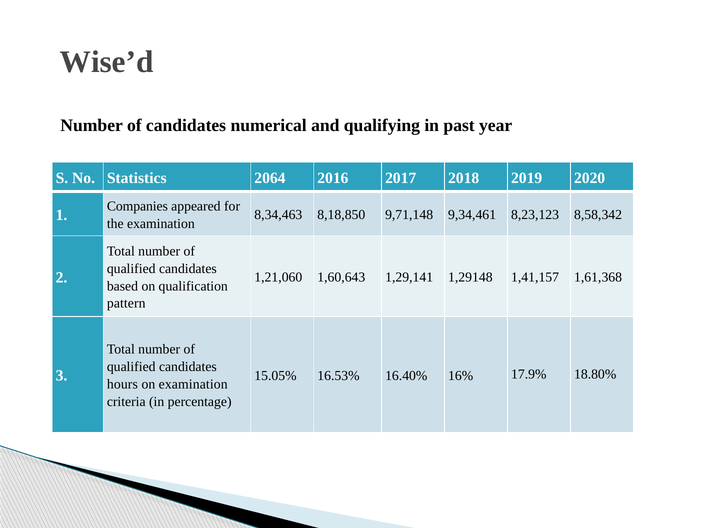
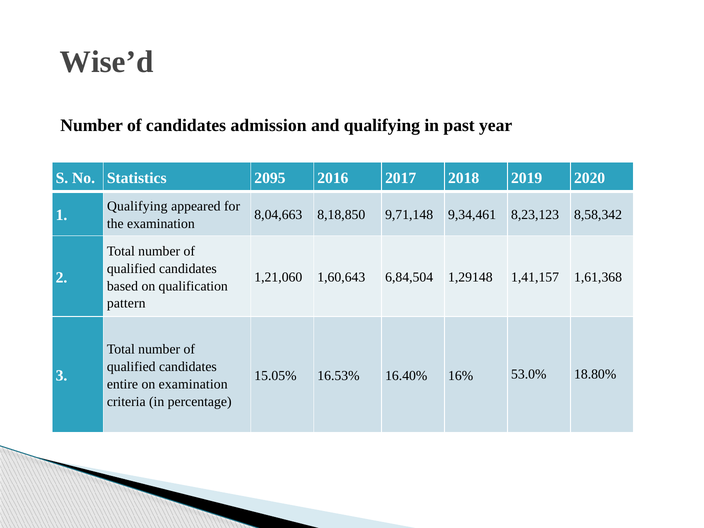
numerical: numerical -> admission
2064: 2064 -> 2095
Companies at (137, 206): Companies -> Qualifying
8,34,463: 8,34,463 -> 8,04,663
1,29,141: 1,29,141 -> 6,84,504
17.9%: 17.9% -> 53.0%
hours: hours -> entire
